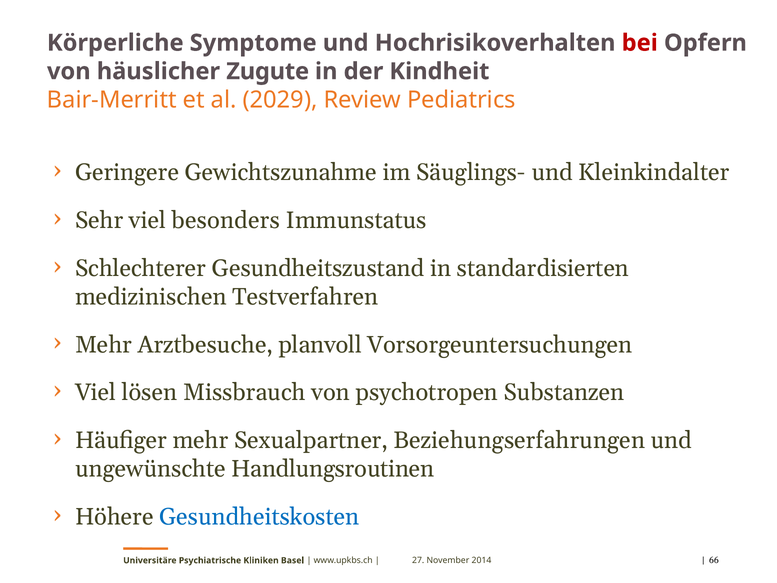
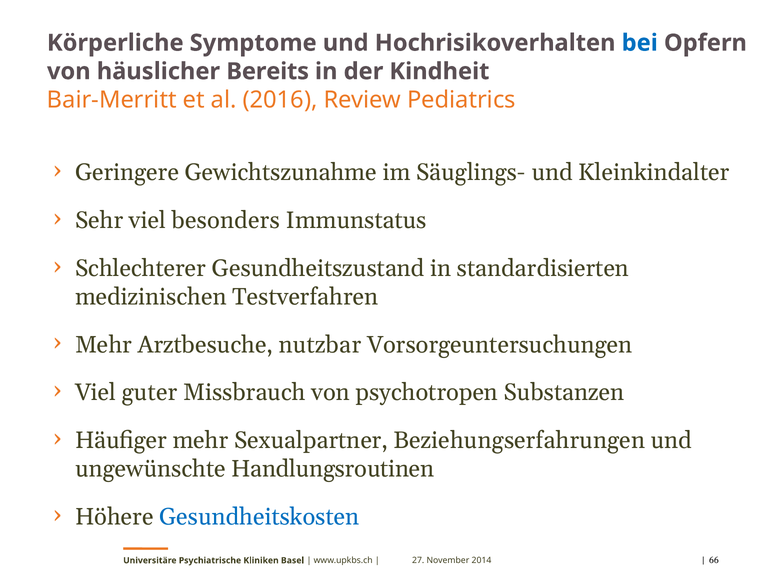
bei colour: red -> blue
Zugute: Zugute -> Bereits
2029: 2029 -> 2016
planvoll: planvoll -> nutzbar
lösen: lösen -> guter
